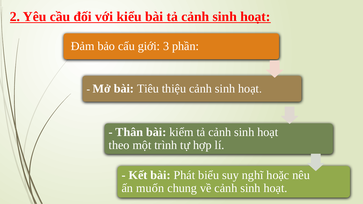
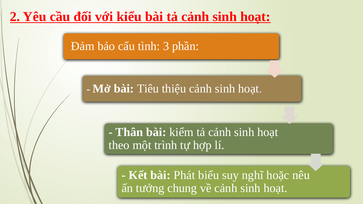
giới: giới -> tình
muốn: muốn -> tưởng
